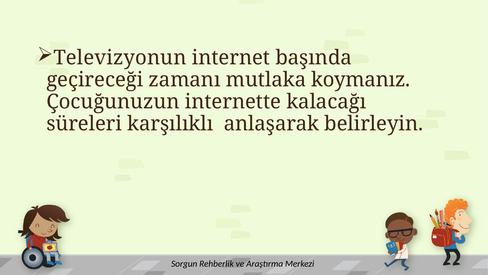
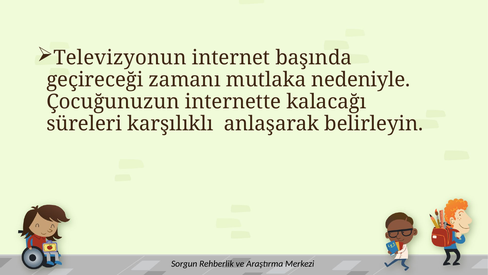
koymanız: koymanız -> nedeniyle
